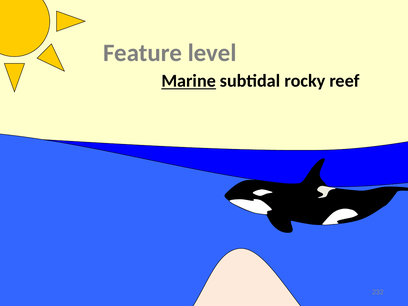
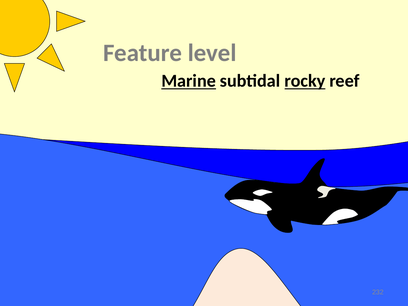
rocky underline: none -> present
